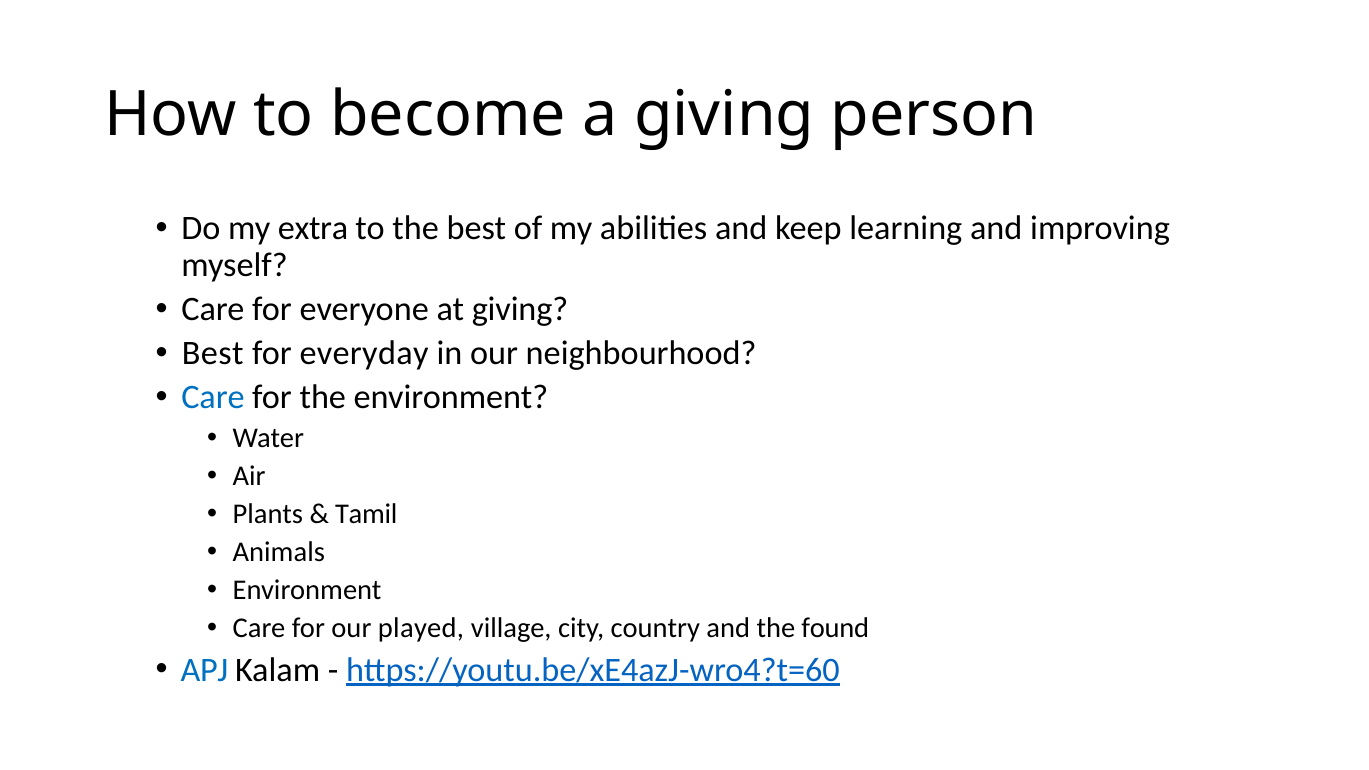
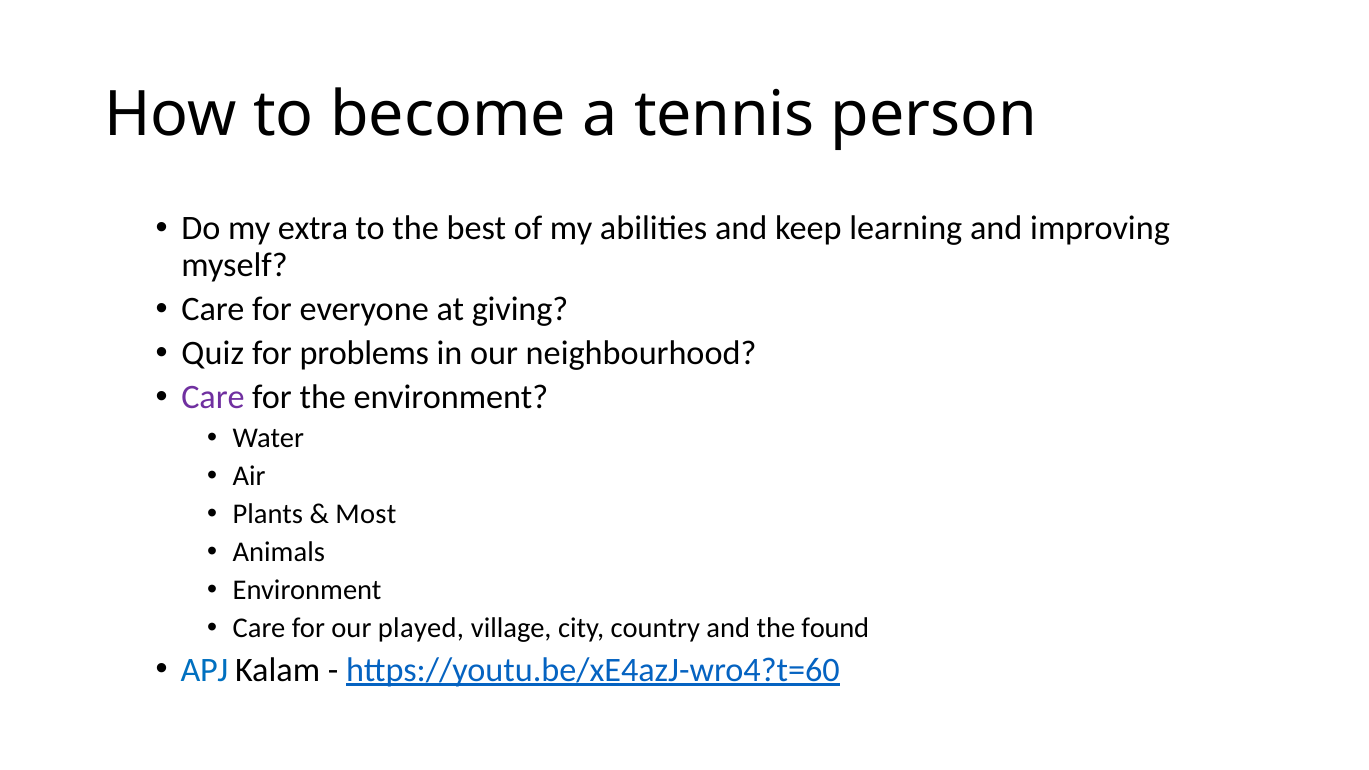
a giving: giving -> tennis
Best at (213, 353): Best -> Quiz
everyday: everyday -> problems
Care at (213, 398) colour: blue -> purple
Tamil: Tamil -> Most
